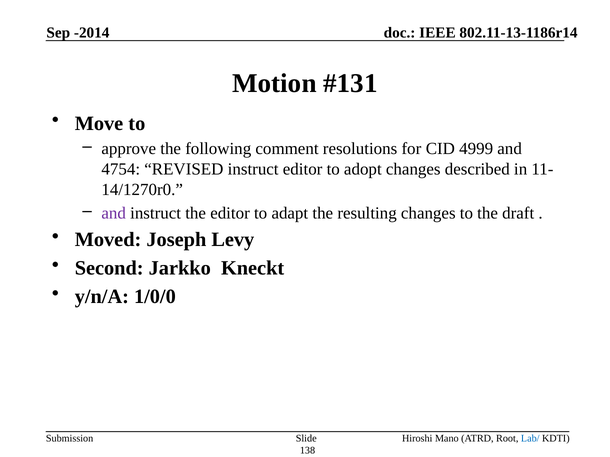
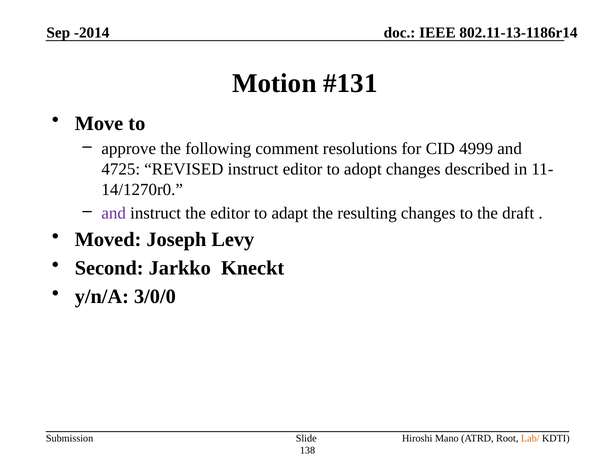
4754: 4754 -> 4725
1/0/0: 1/0/0 -> 3/0/0
Lab/ colour: blue -> orange
